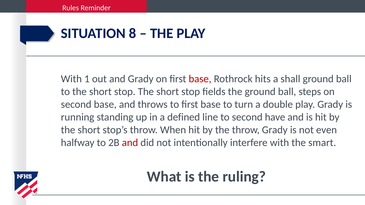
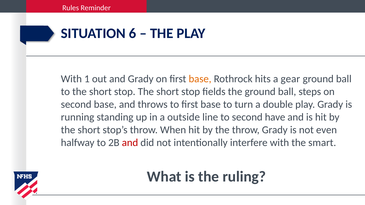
8: 8 -> 6
base at (200, 79) colour: red -> orange
shall: shall -> gear
defined: defined -> outside
